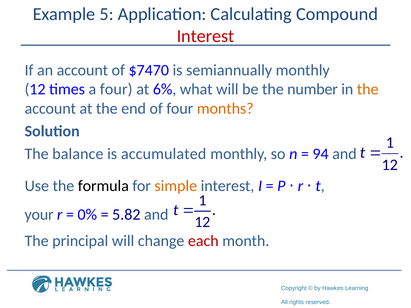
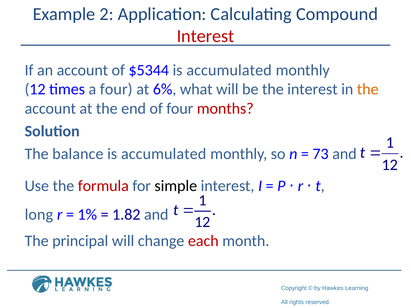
5: 5 -> 2
$7470: $7470 -> $5344
semiannually at (229, 70): semiannually -> accumulated
the number: number -> interest
months colour: orange -> red
94: 94 -> 73
formula colour: black -> red
simple colour: orange -> black
your: your -> long
0%: 0% -> 1%
5.82: 5.82 -> 1.82
